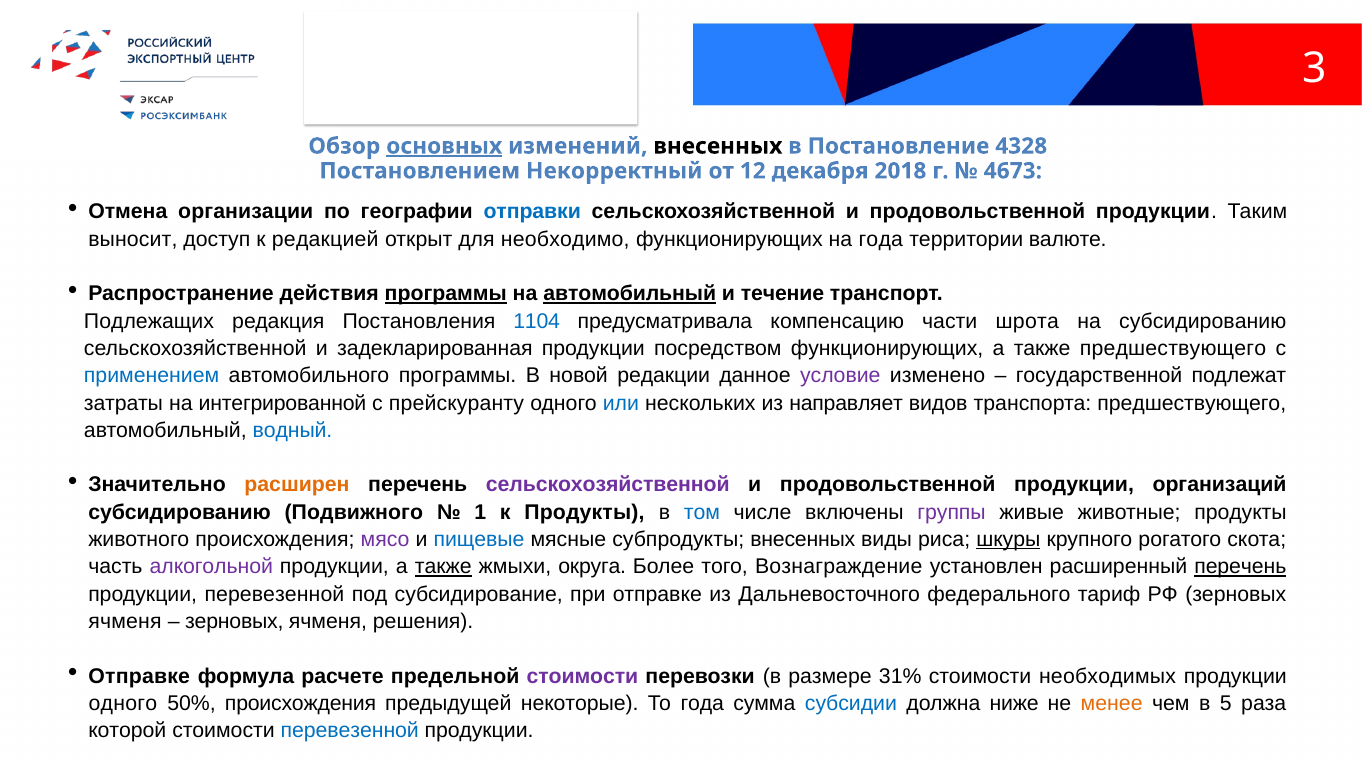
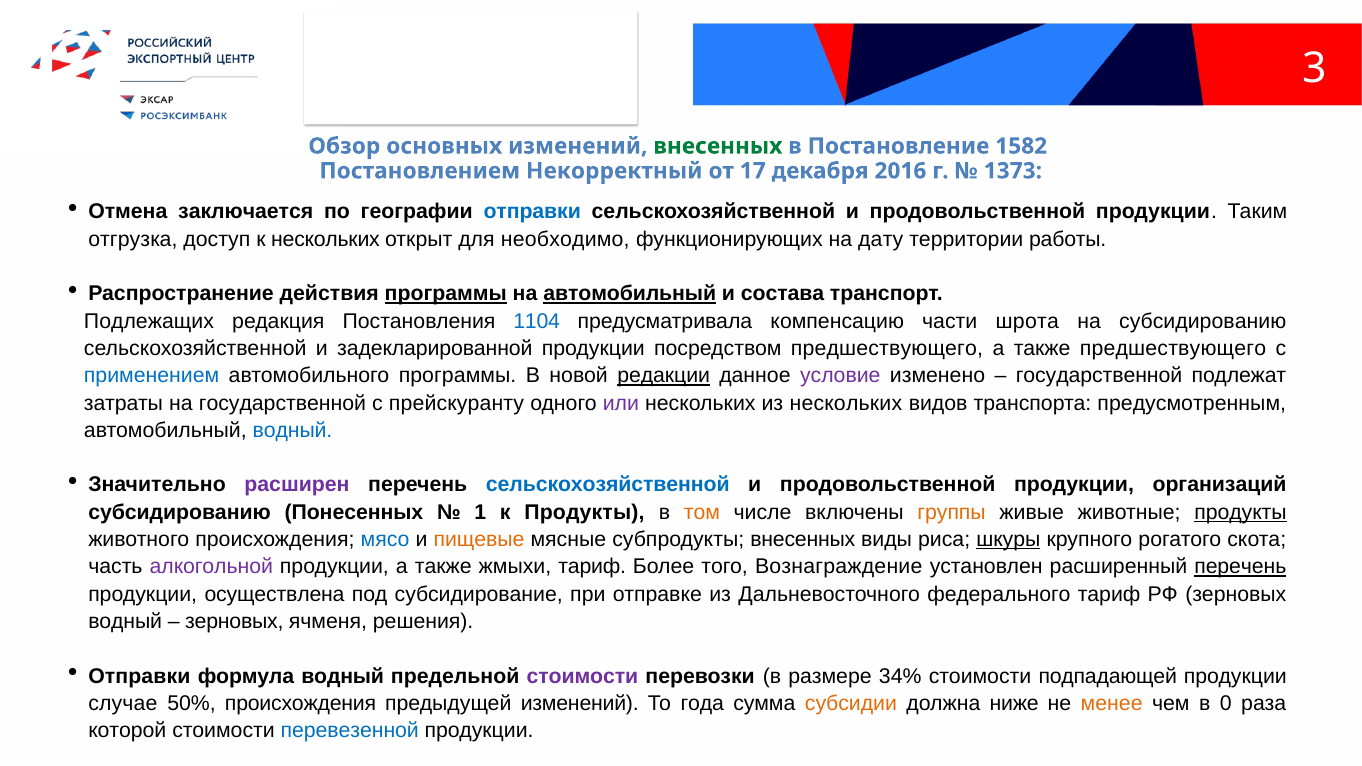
основных underline: present -> none
внесенных at (718, 146) colour: black -> green
4328: 4328 -> 1582
12: 12 -> 17
2018: 2018 -> 2016
4673: 4673 -> 1373
организации: организации -> заключается
выносит: выносит -> отгрузка
к редакцией: редакцией -> нескольких
на года: года -> дату
валюте: валюте -> работы
течение: течение -> состава
задекларированная: задекларированная -> задекларированной
посредством функционирующих: функционирующих -> предшествующего
редакции underline: none -> present
на интегрированной: интегрированной -> государственной
или colour: blue -> purple
из направляет: направляет -> нескольких
транспорта предшествующего: предшествующего -> предусмотренным
расширен colour: orange -> purple
сельскохозяйственной at (608, 485) colour: purple -> blue
Подвижного: Подвижного -> Понесенных
том colour: blue -> orange
группы colour: purple -> orange
продукты at (1240, 512) underline: none -> present
мясо colour: purple -> blue
пищевые colour: blue -> orange
также at (443, 567) underline: present -> none
жмыхи округа: округа -> тариф
продукции перевезенной: перевезенной -> осуществлена
ячменя at (125, 622): ячменя -> водный
Отправке at (139, 676): Отправке -> Отправки
формула расчете: расчете -> водный
31%: 31% -> 34%
необходимых: необходимых -> подпадающей
одного at (123, 703): одного -> случае
предыдущей некоторые: некоторые -> изменений
субсидии colour: blue -> orange
5: 5 -> 0
